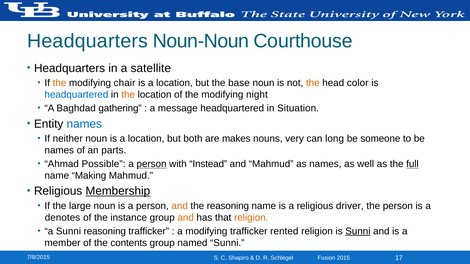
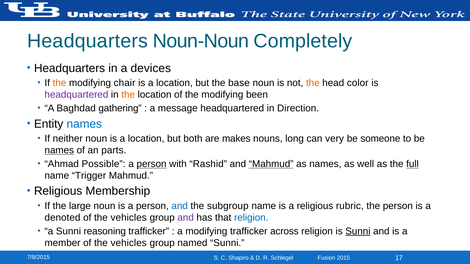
Courthouse: Courthouse -> Completely
satellite: satellite -> devices
headquartered at (76, 95) colour: blue -> purple
night: night -> been
Situation: Situation -> Direction
very: very -> long
long: long -> very
names at (59, 150) underline: none -> present
Instead: Instead -> Rashid
Mahmud at (271, 164) underline: none -> present
Making: Making -> Trigger
Membership underline: present -> none
and at (180, 206) colour: orange -> blue
the reasoning: reasoning -> subgroup
driver: driver -> rubric
denotes: denotes -> denoted
instance at (129, 218): instance -> vehicles
and at (186, 218) colour: orange -> purple
religion at (251, 218) colour: orange -> blue
rented: rented -> across
member of the contents: contents -> vehicles
